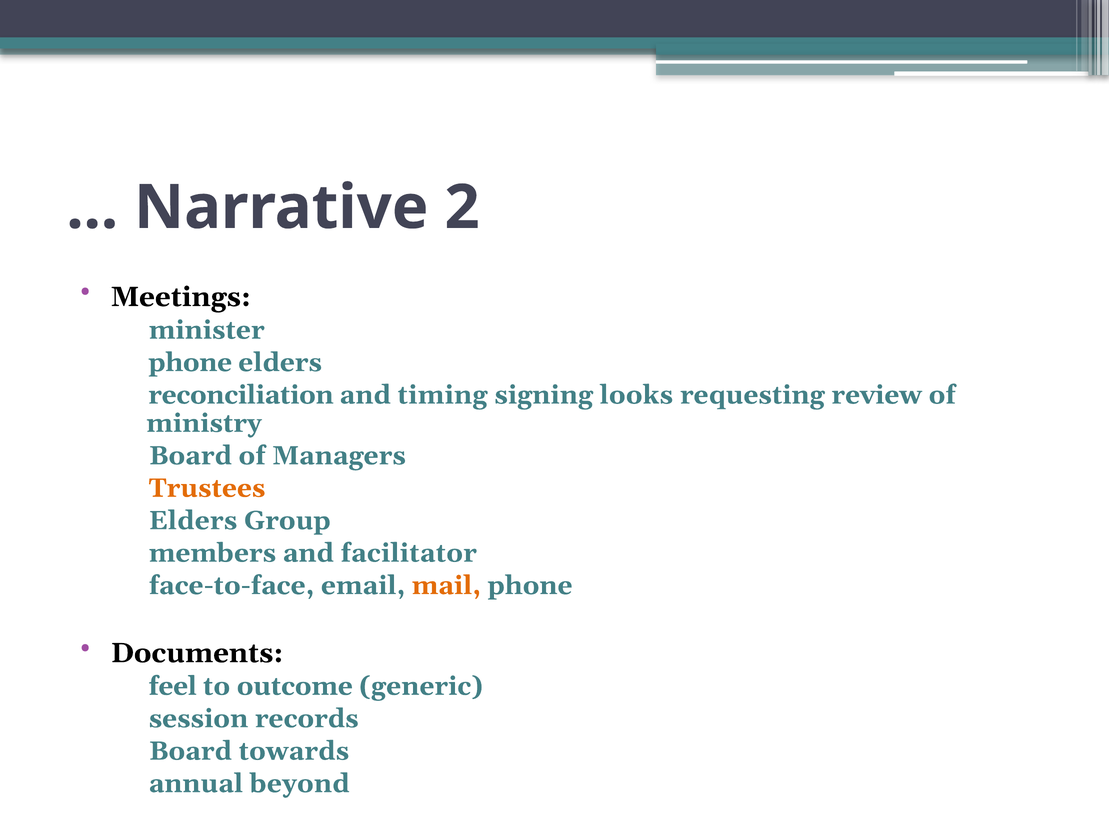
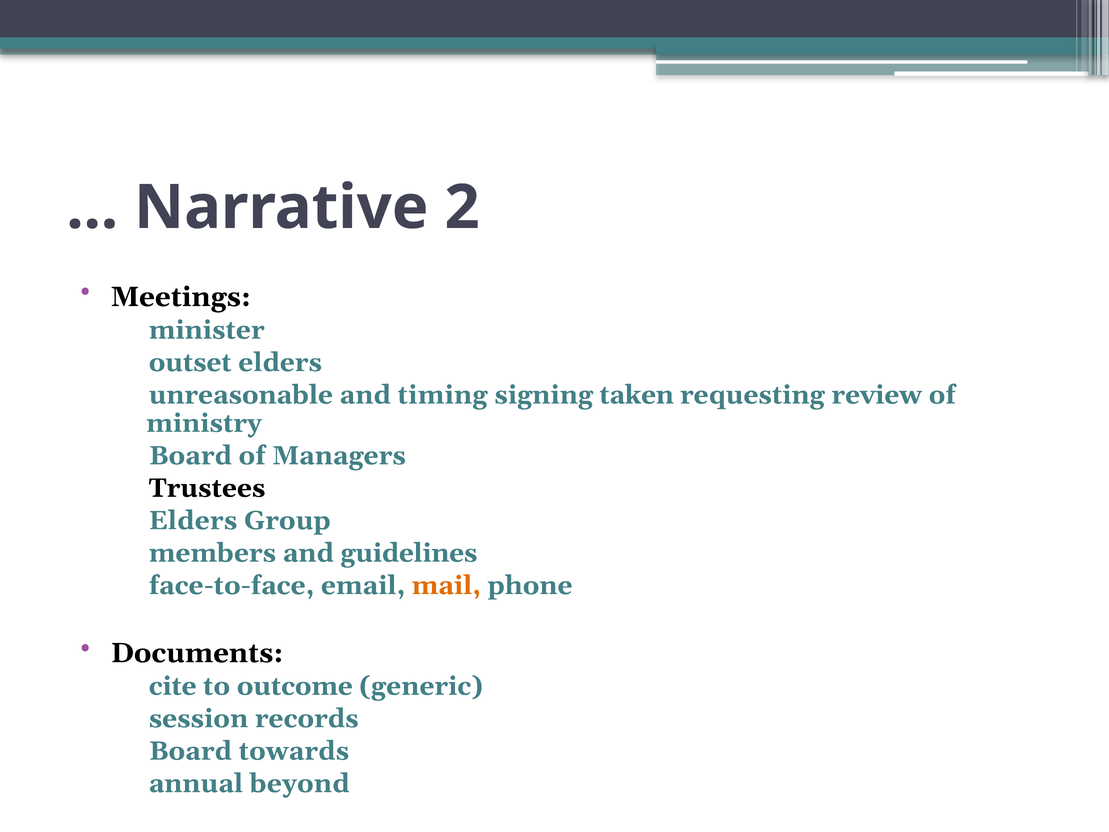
phone at (190, 362): phone -> outset
reconciliation: reconciliation -> unreasonable
looks: looks -> taken
Trustees colour: orange -> black
facilitator: facilitator -> guidelines
feel: feel -> cite
